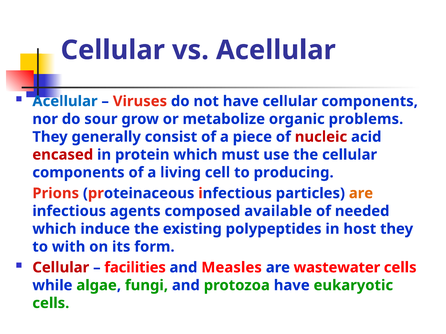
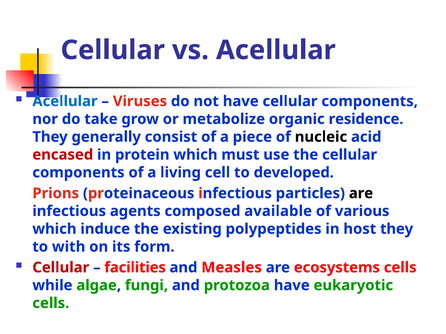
sour: sour -> take
problems: problems -> residence
nucleic colour: red -> black
producing: producing -> developed
are at (361, 194) colour: orange -> black
needed: needed -> various
wastewater: wastewater -> ecosystems
